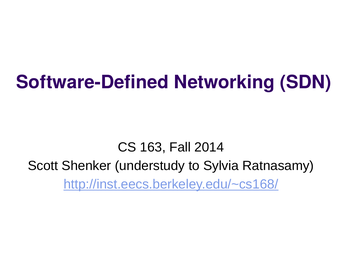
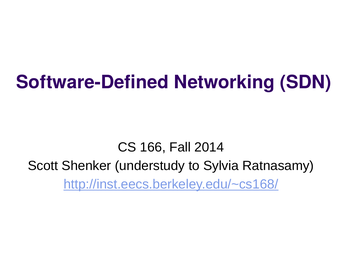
163: 163 -> 166
